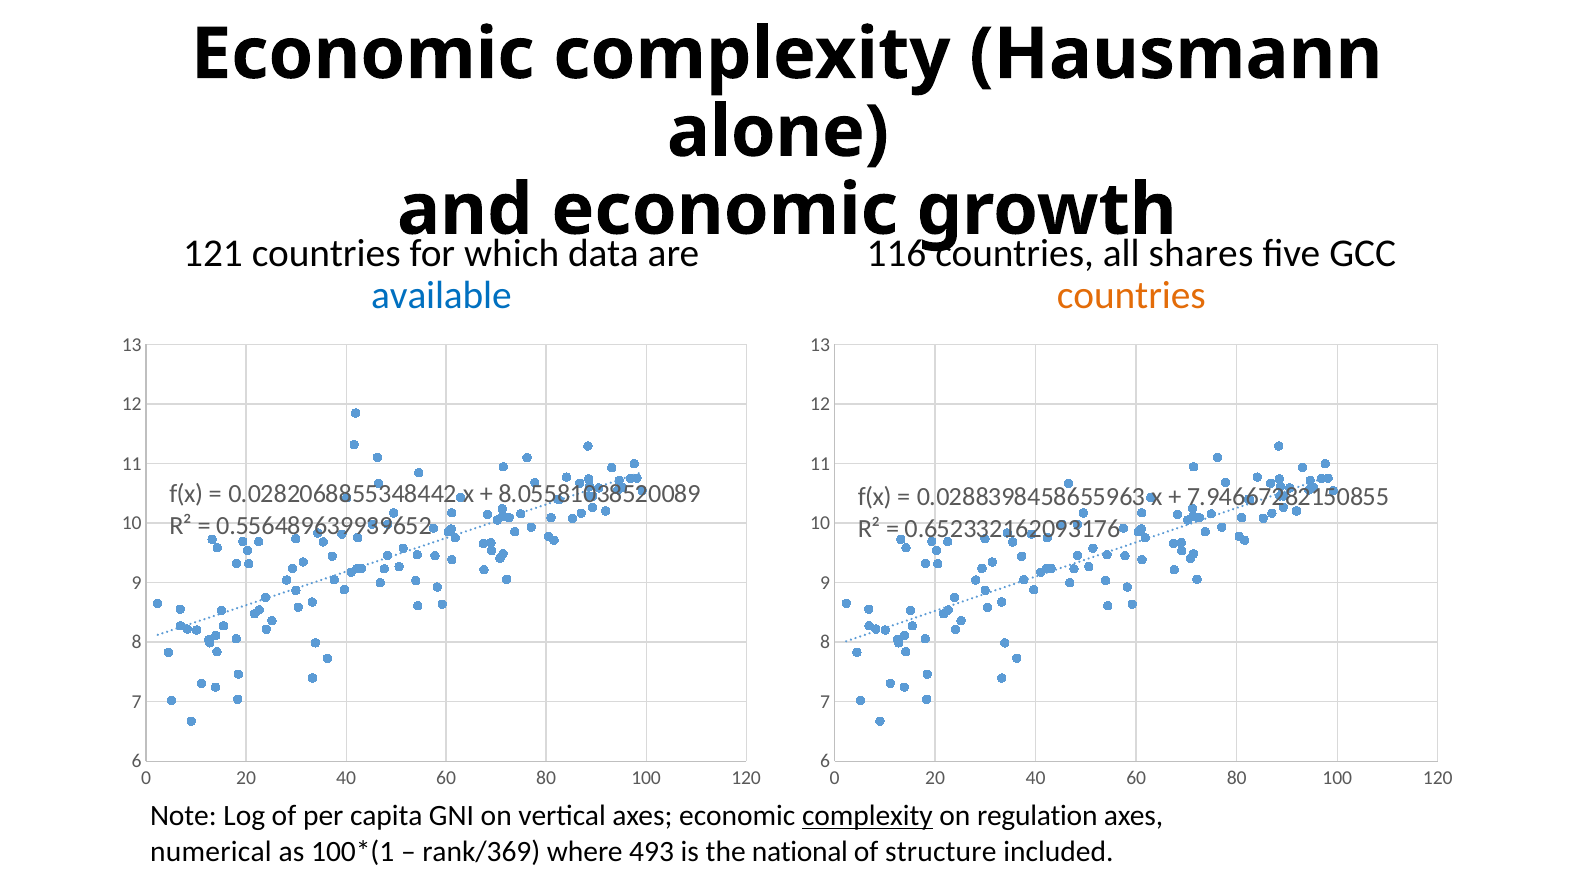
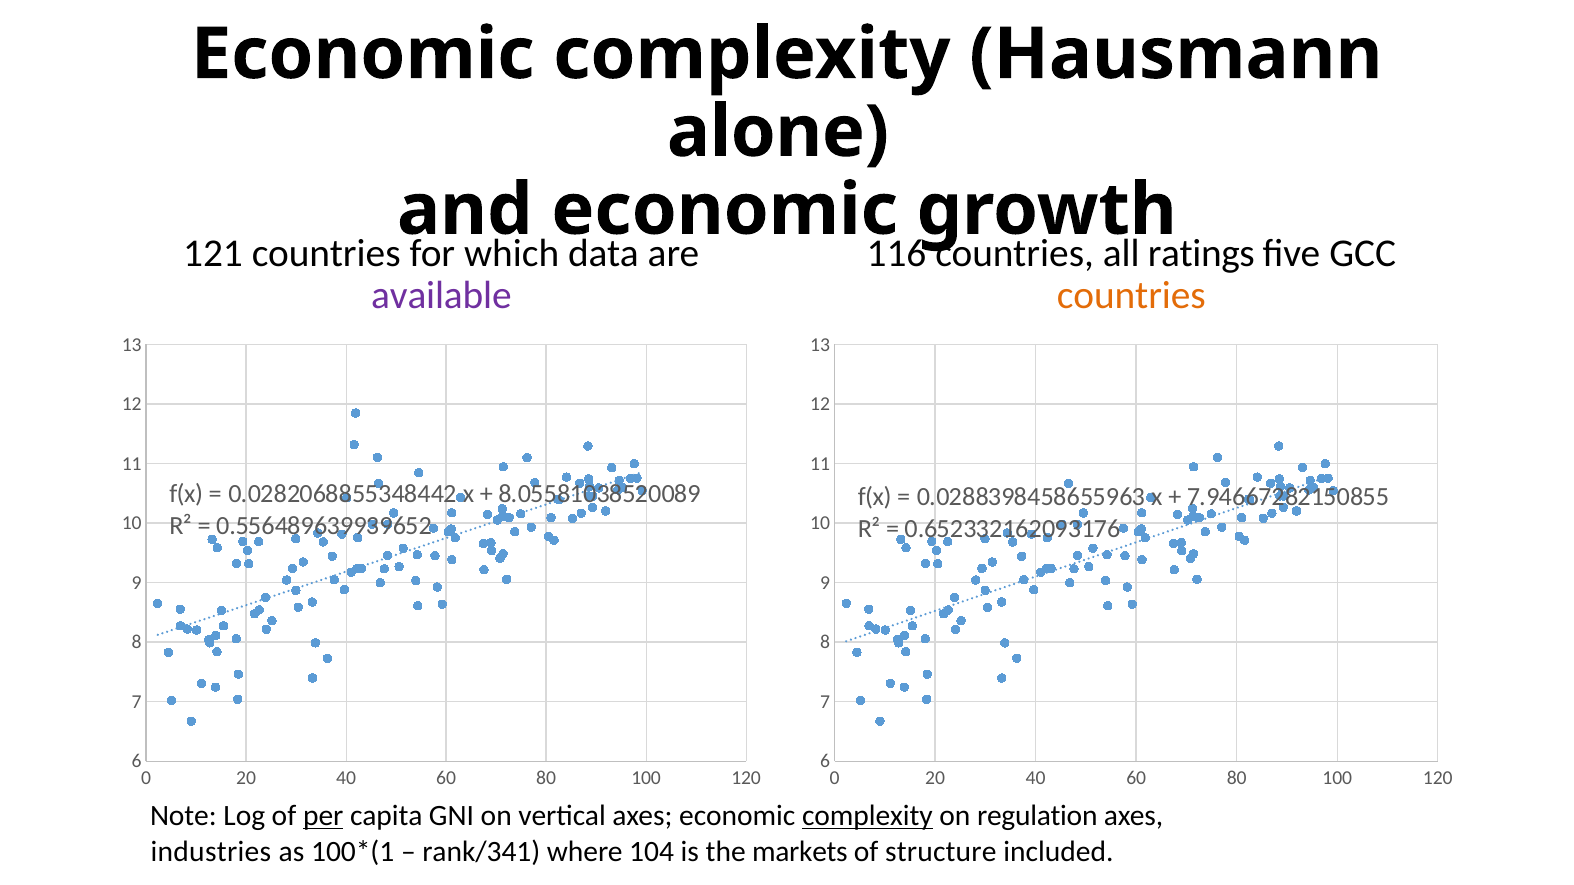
shares: shares -> ratings
available colour: blue -> purple
per underline: none -> present
numerical: numerical -> industries
rank/369: rank/369 -> rank/341
493: 493 -> 104
national: national -> markets
